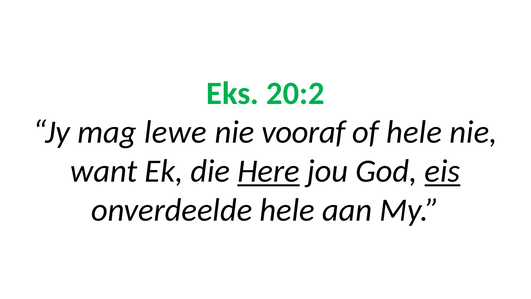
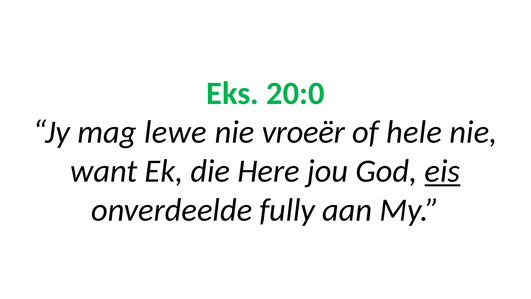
20:2: 20:2 -> 20:0
vooraf: vooraf -> vroeër
Here underline: present -> none
onverdeelde hele: hele -> fully
